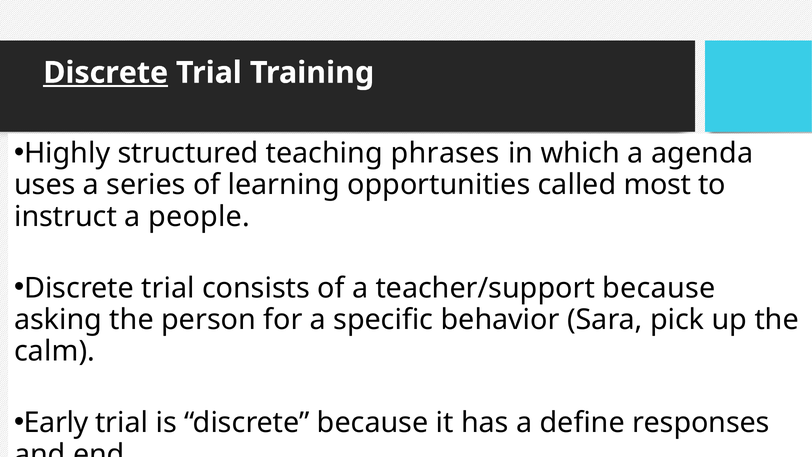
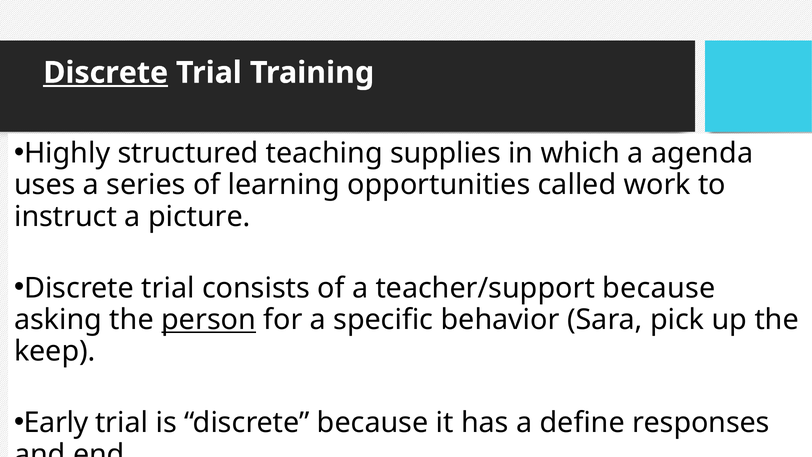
phrases: phrases -> supplies
most: most -> work
people: people -> picture
person underline: none -> present
calm: calm -> keep
